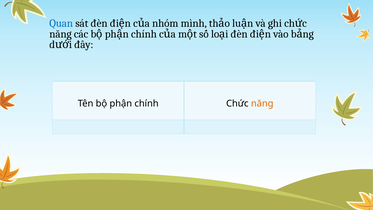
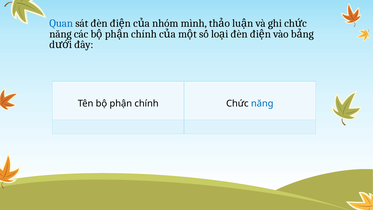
năng colour: orange -> blue
